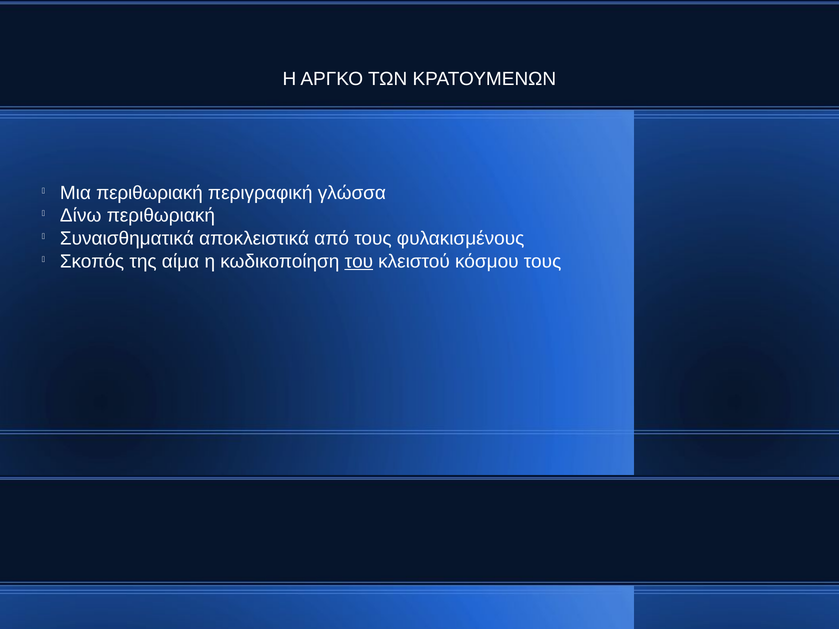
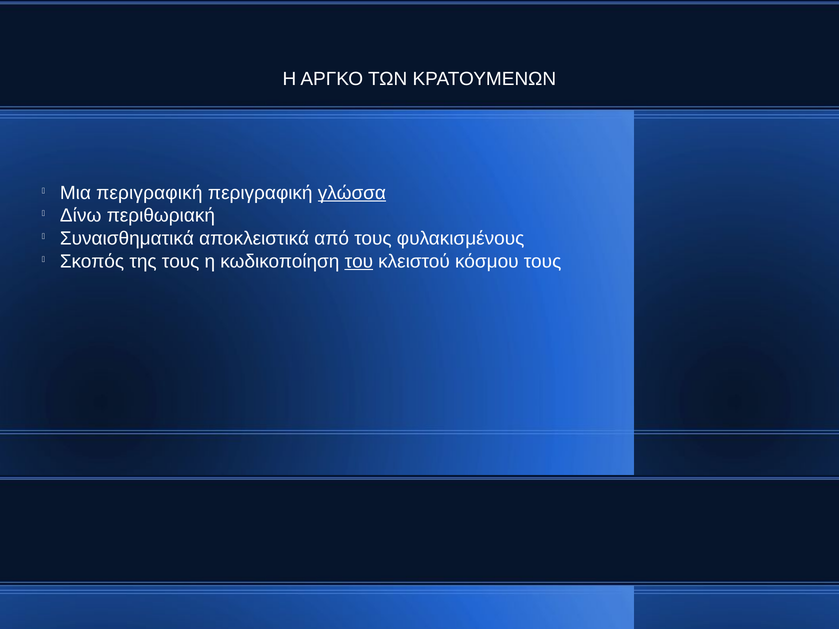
Μια περιθωριακή: περιθωριακή -> περιγραφική
γλώσσα underline: none -> present
της αίμα: αίμα -> τους
